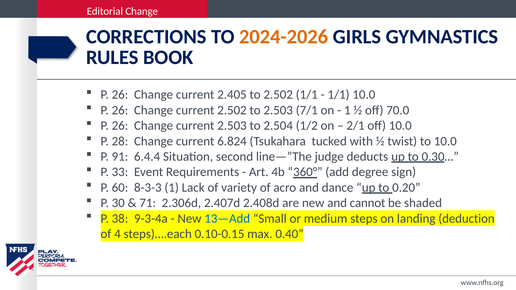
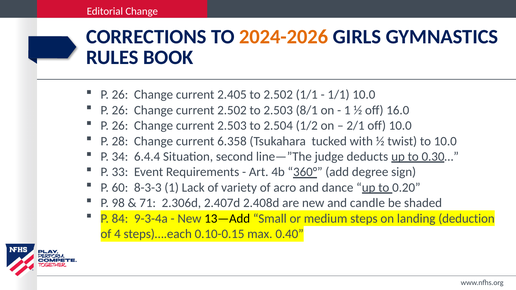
7/1: 7/1 -> 8/1
70.0: 70.0 -> 16.0
6.824: 6.824 -> 6.358
91: 91 -> 34
30: 30 -> 98
cannot: cannot -> candle
38: 38 -> 84
13—Add colour: blue -> black
